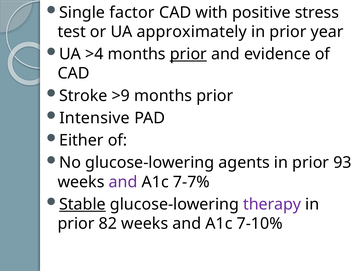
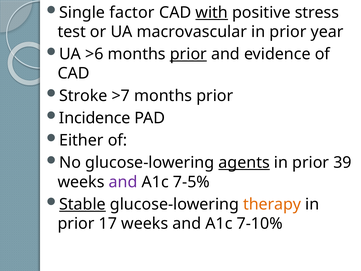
with underline: none -> present
approximately: approximately -> macrovascular
>4: >4 -> >6
>9: >9 -> >7
Intensive: Intensive -> Incidence
agents underline: none -> present
93: 93 -> 39
7-7%: 7-7% -> 7-5%
therapy colour: purple -> orange
82: 82 -> 17
